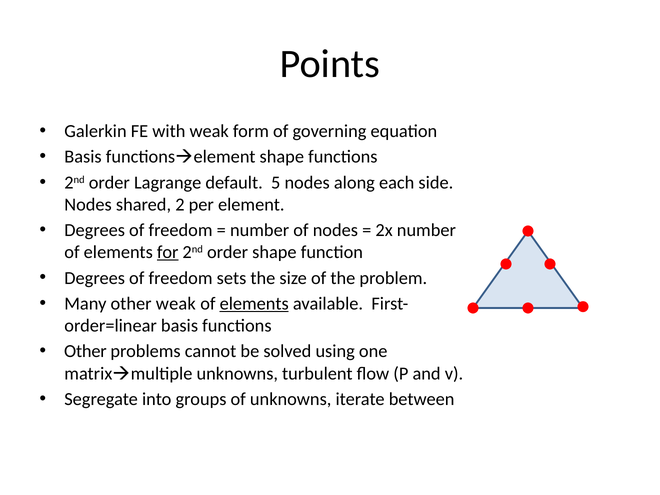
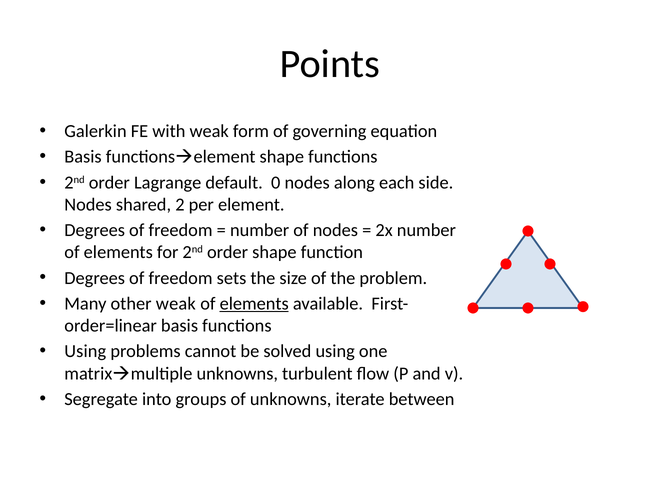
5: 5 -> 0
for underline: present -> none
Other at (85, 351): Other -> Using
